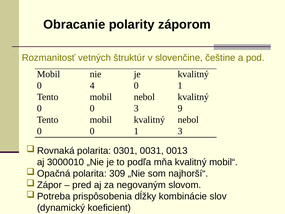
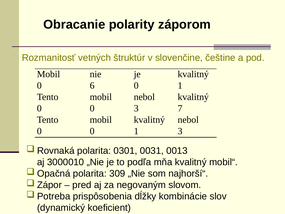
4: 4 -> 6
9: 9 -> 7
